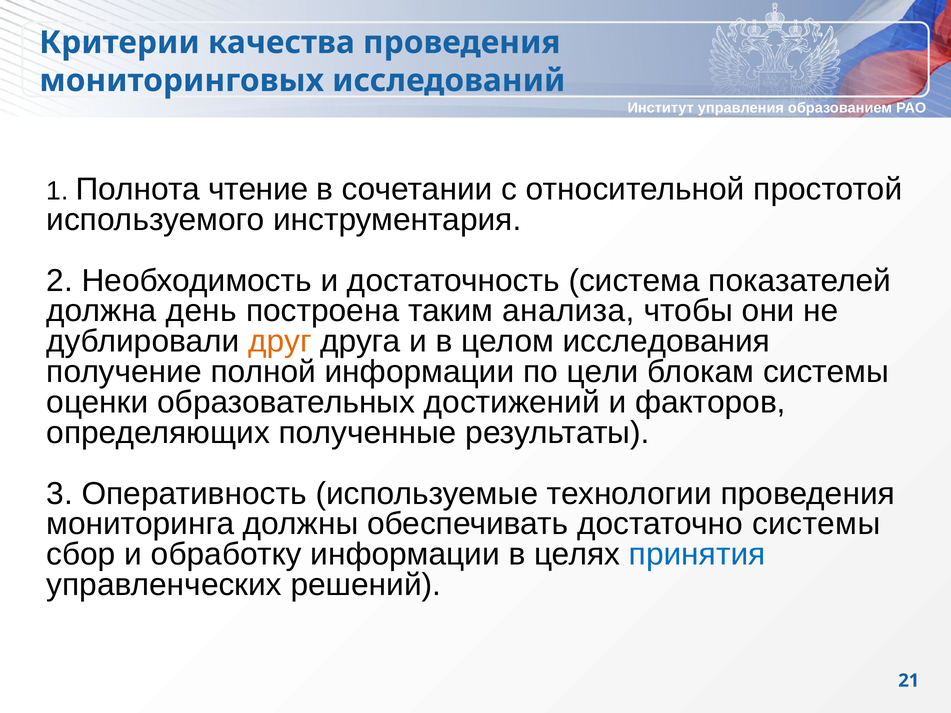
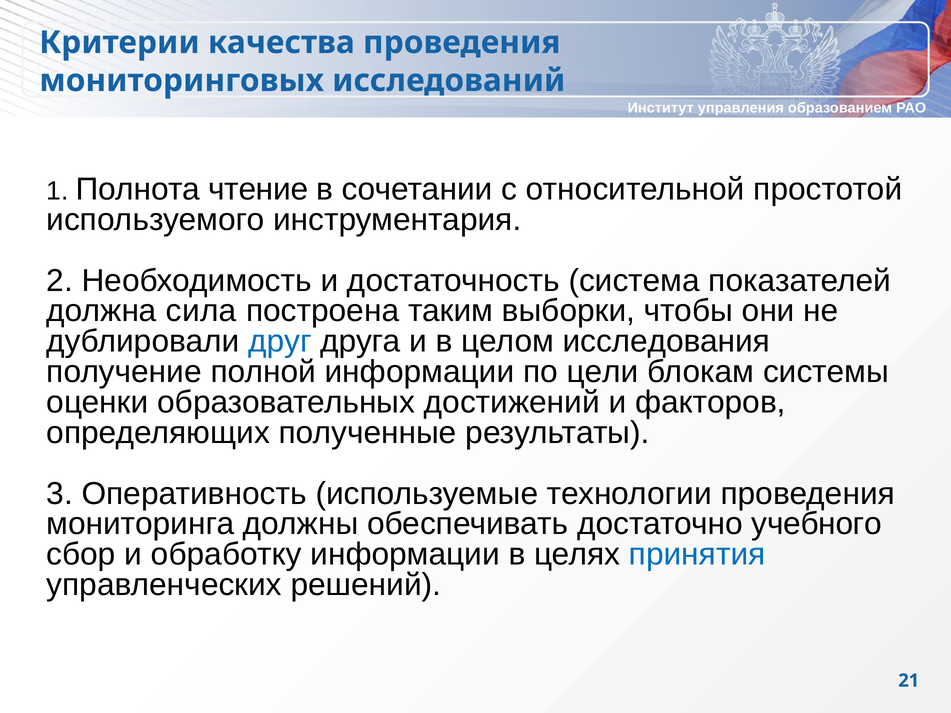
день: день -> сила
анализа: анализа -> выборки
друг colour: orange -> blue
достаточно системы: системы -> учебного
